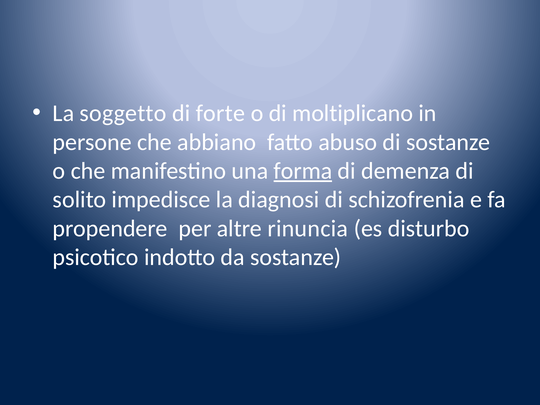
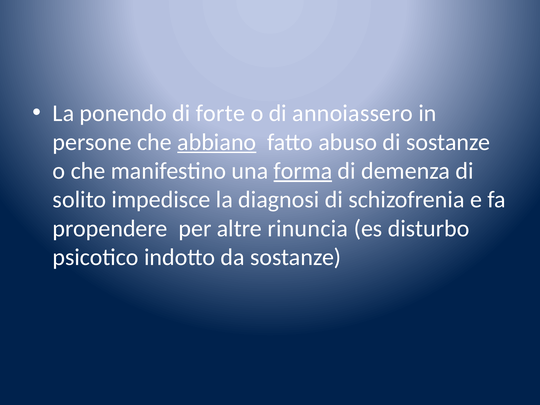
soggetto: soggetto -> ponendo
moltiplicano: moltiplicano -> annoiassero
abbiano underline: none -> present
